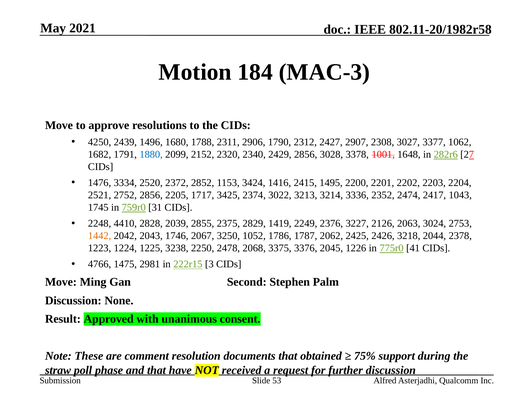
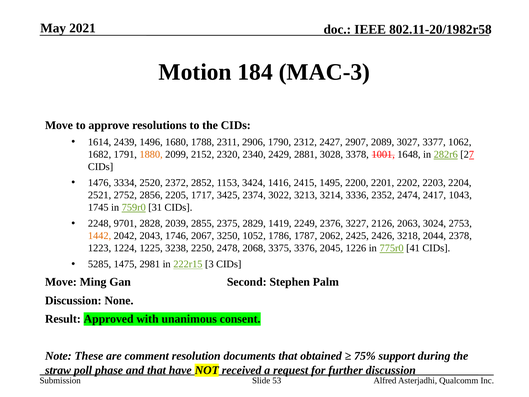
4250: 4250 -> 1614
2308: 2308 -> 2089
1880 colour: blue -> orange
2429 2856: 2856 -> 2881
4410: 4410 -> 9701
4766: 4766 -> 5285
